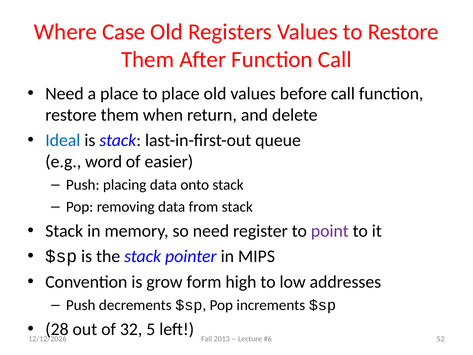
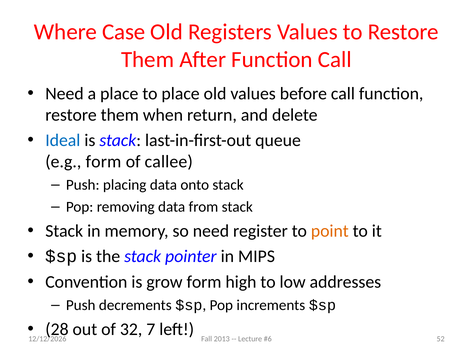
e.g word: word -> form
easier: easier -> callee
point colour: purple -> orange
5: 5 -> 7
